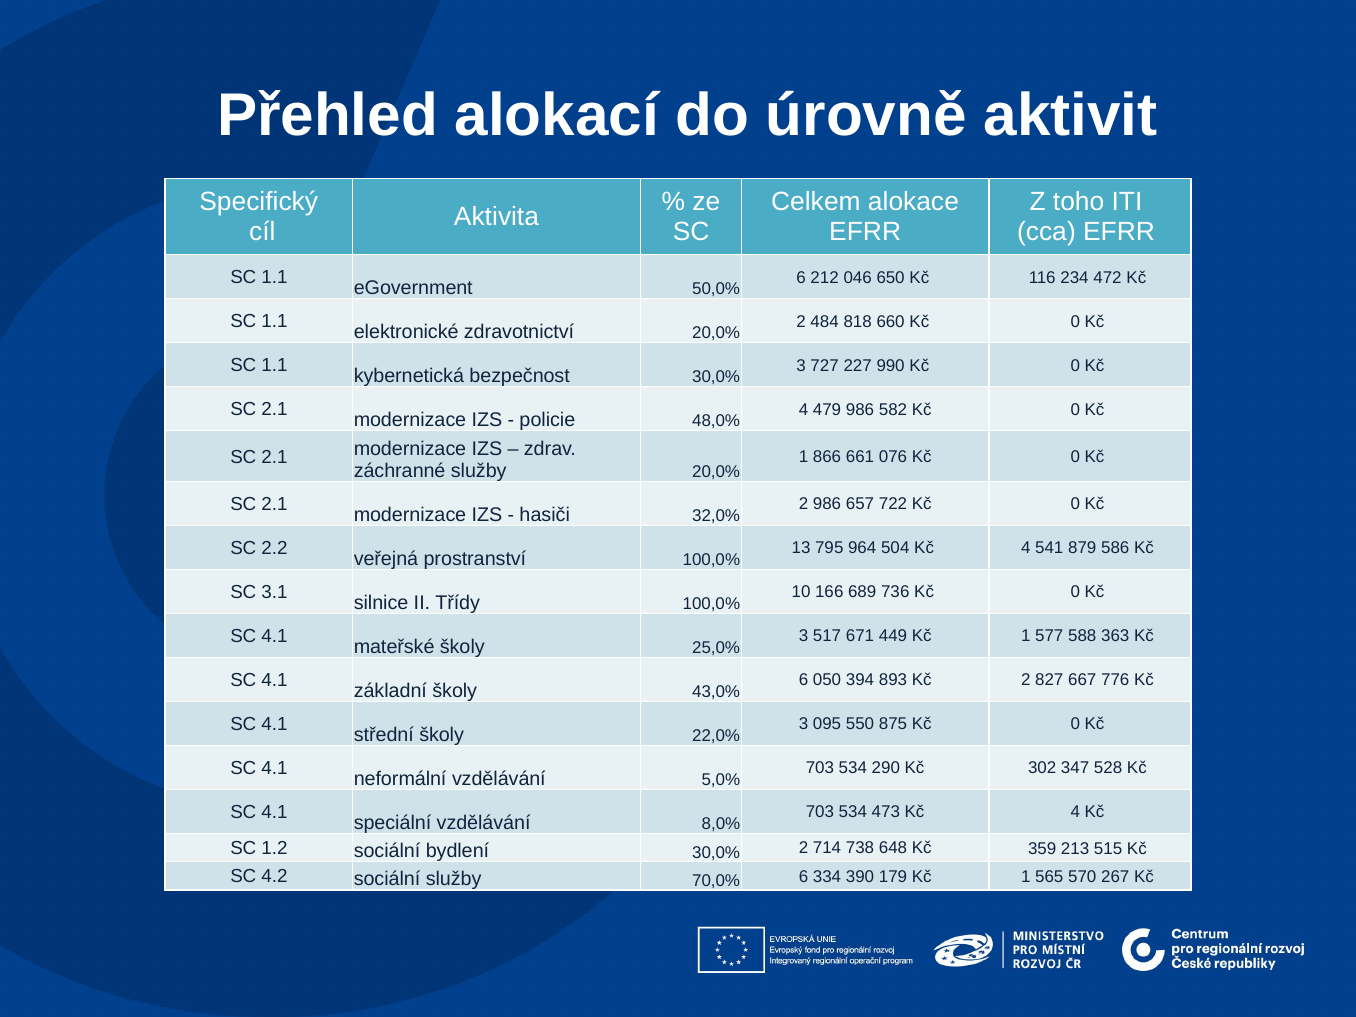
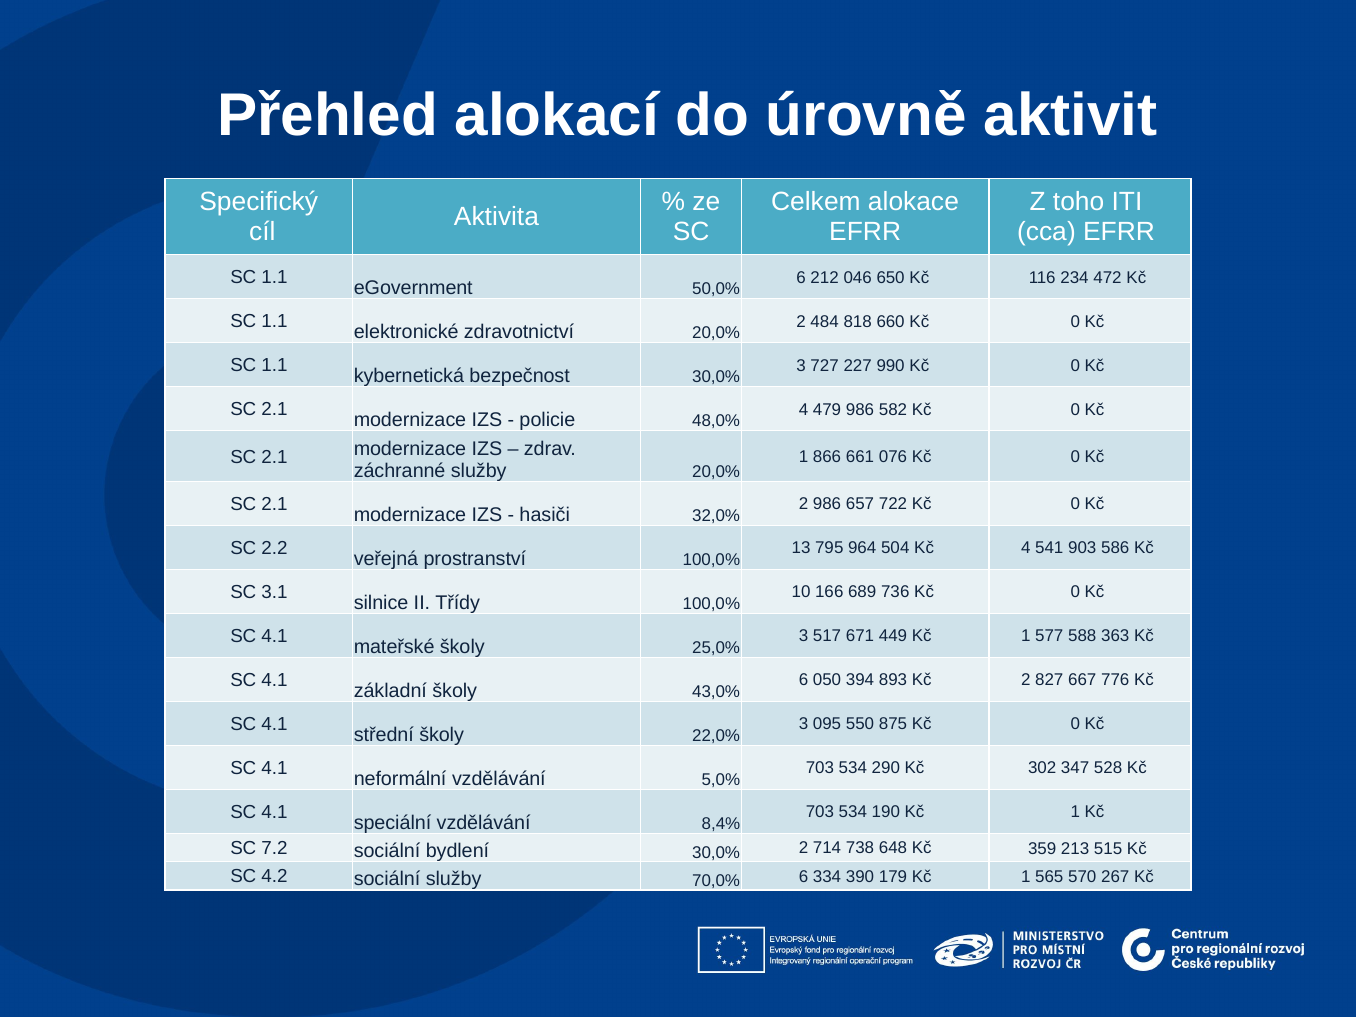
879: 879 -> 903
473: 473 -> 190
4 at (1075, 812): 4 -> 1
8,0%: 8,0% -> 8,4%
1.2: 1.2 -> 7.2
